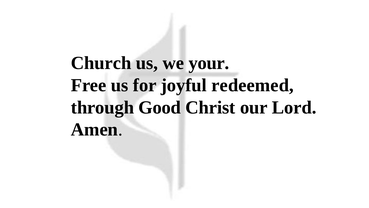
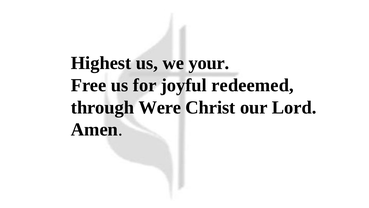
Church: Church -> Highest
Good: Good -> Were
